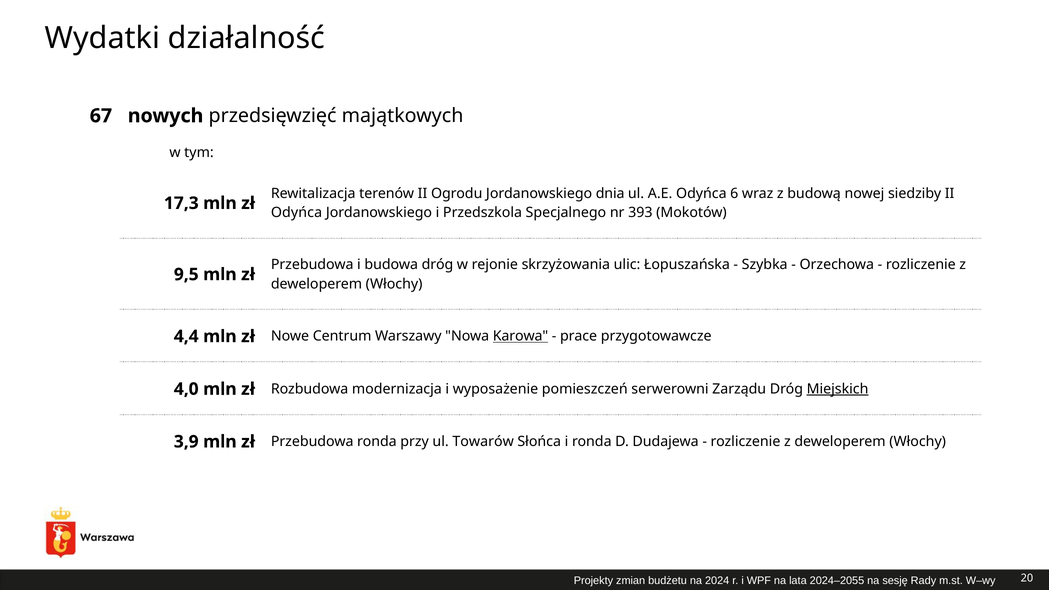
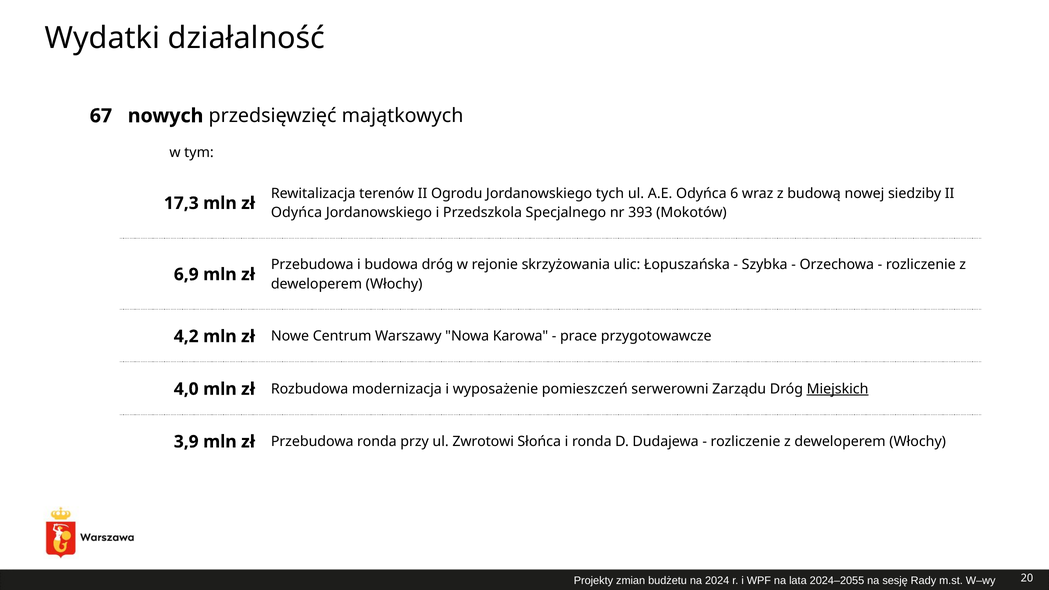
dnia: dnia -> tych
9,5: 9,5 -> 6,9
4,4: 4,4 -> 4,2
Karowa underline: present -> none
Towarów: Towarów -> Zwrotowi
